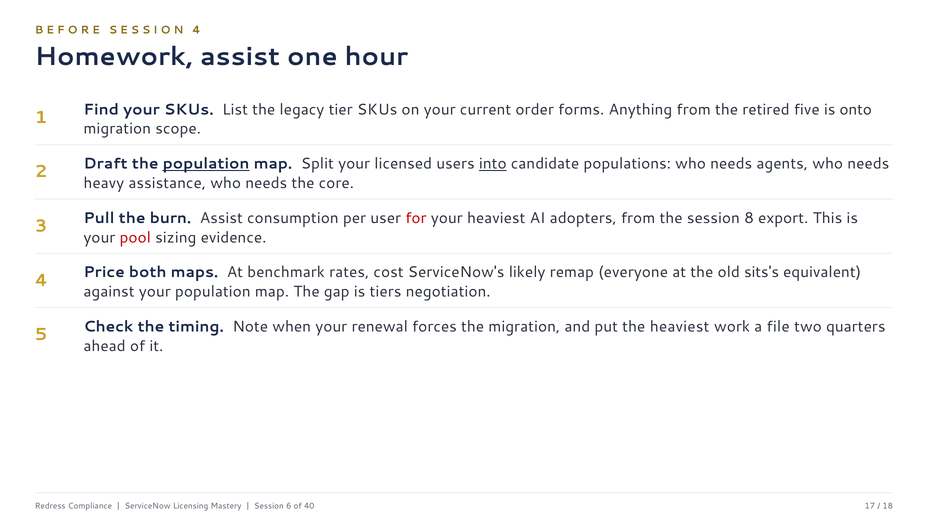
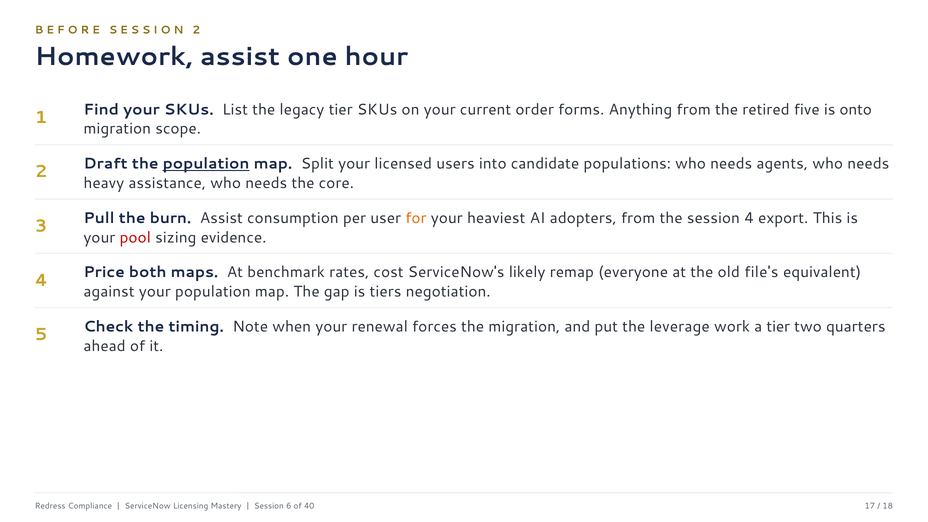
4 at (196, 30): 4 -> 2
into underline: present -> none
for colour: red -> orange
session 8: 8 -> 4
sits's: sits's -> file's
the heaviest: heaviest -> leverage
a file: file -> tier
